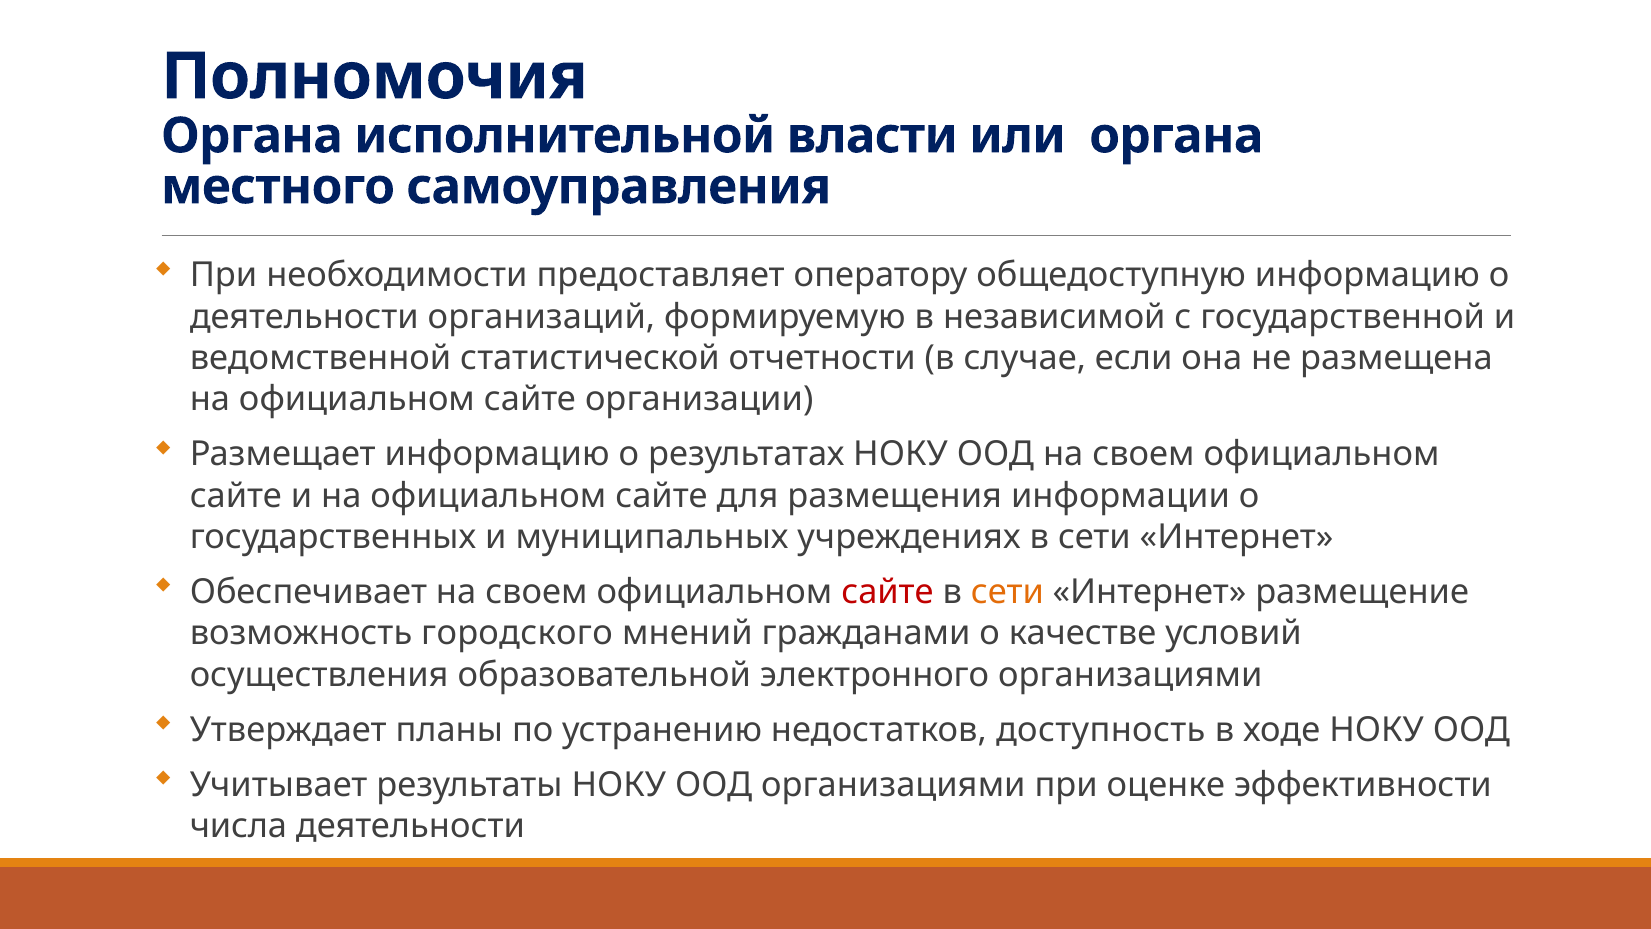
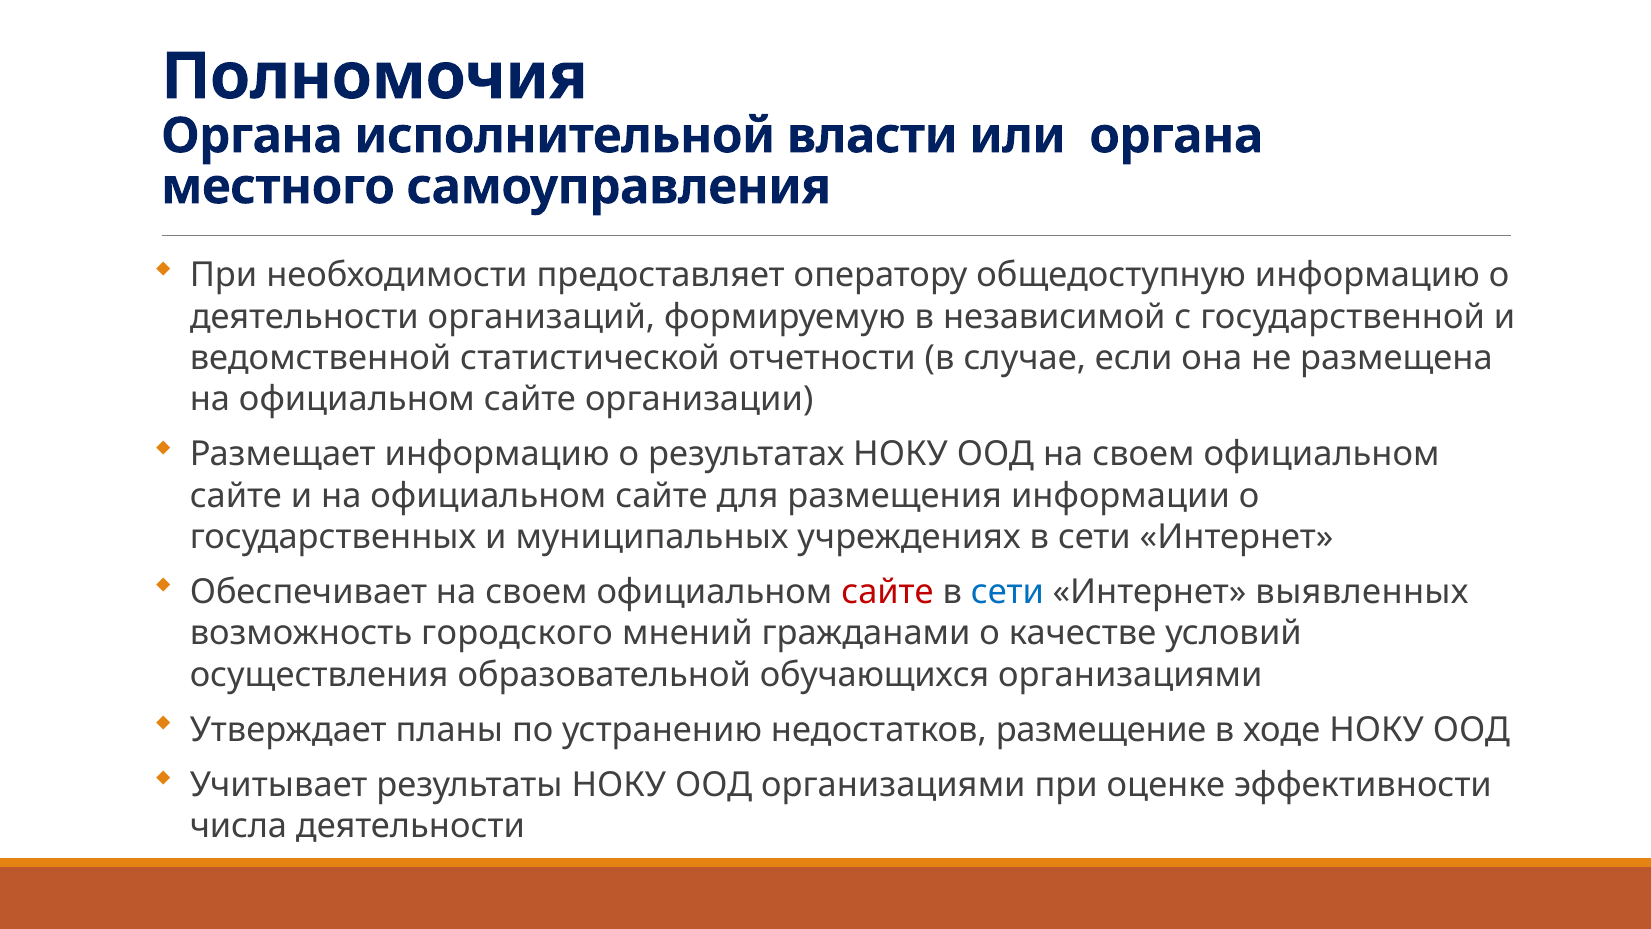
сети at (1007, 592) colour: orange -> blue
размещение: размещение -> выявленных
электронного: электронного -> обучающихся
доступность: доступность -> размещение
